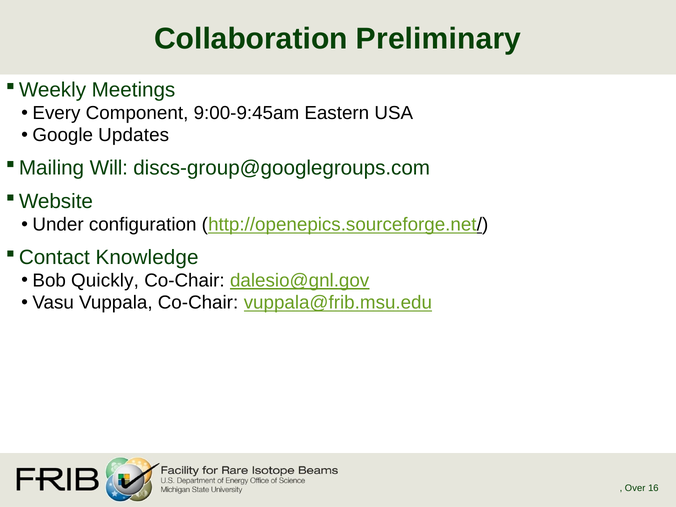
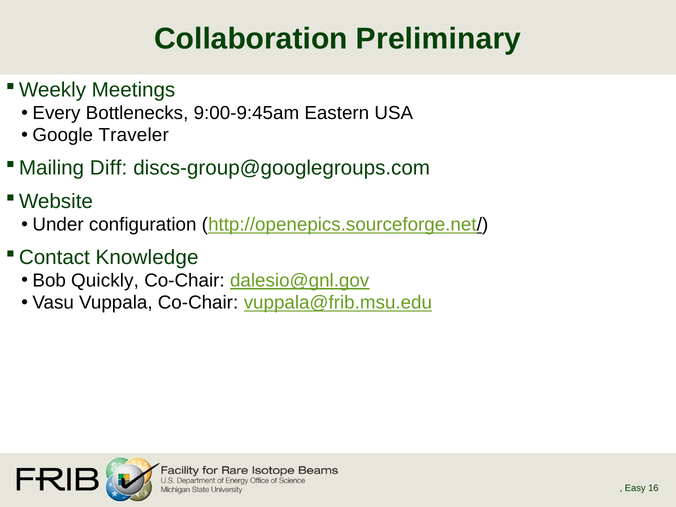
Component: Component -> Bottlenecks
Updates: Updates -> Traveler
Will: Will -> Diff
Over: Over -> Easy
